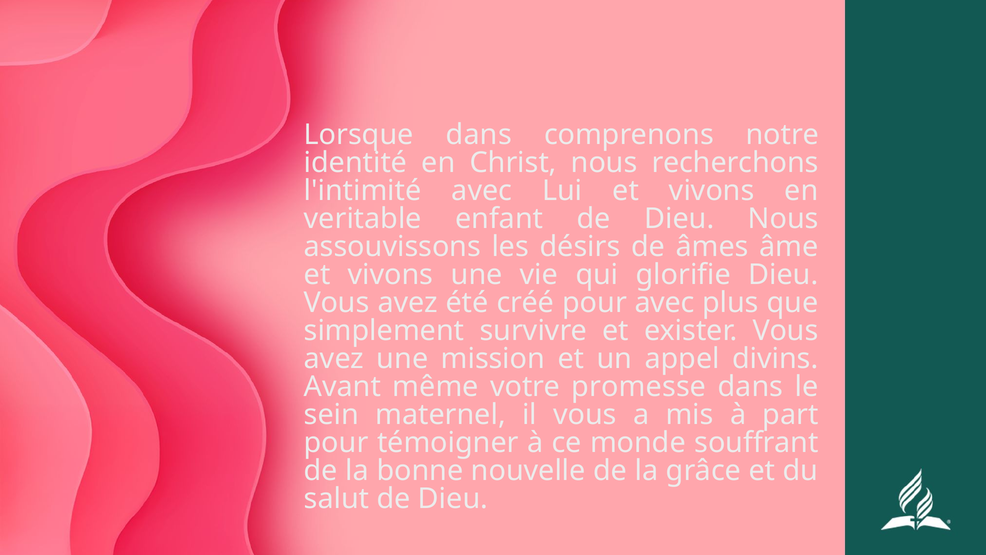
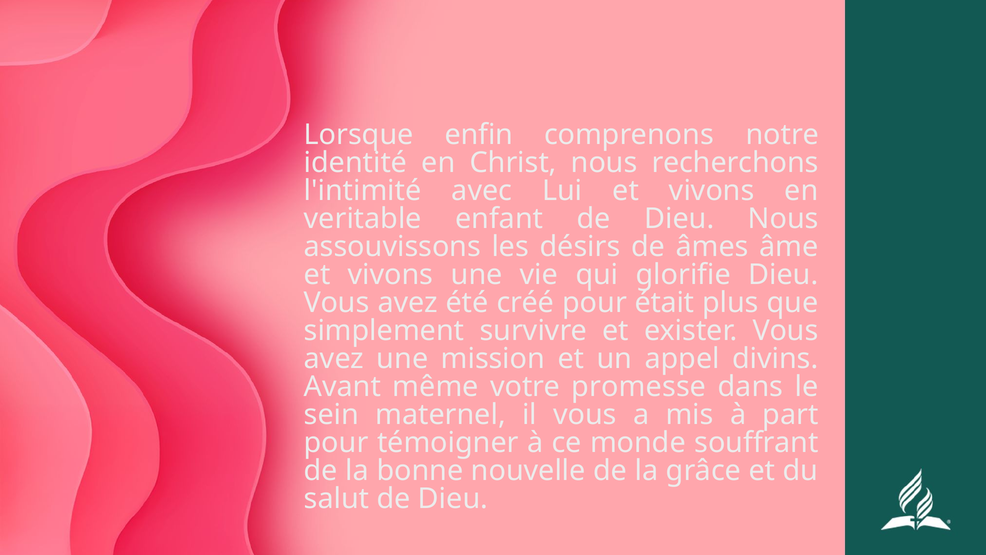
Lorsque dans: dans -> enfin
pour avec: avec -> était
